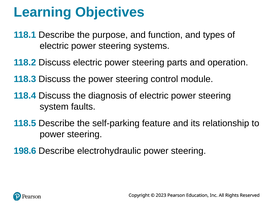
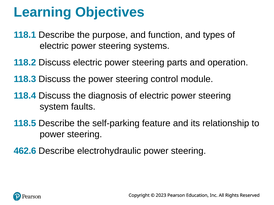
198.6: 198.6 -> 462.6
